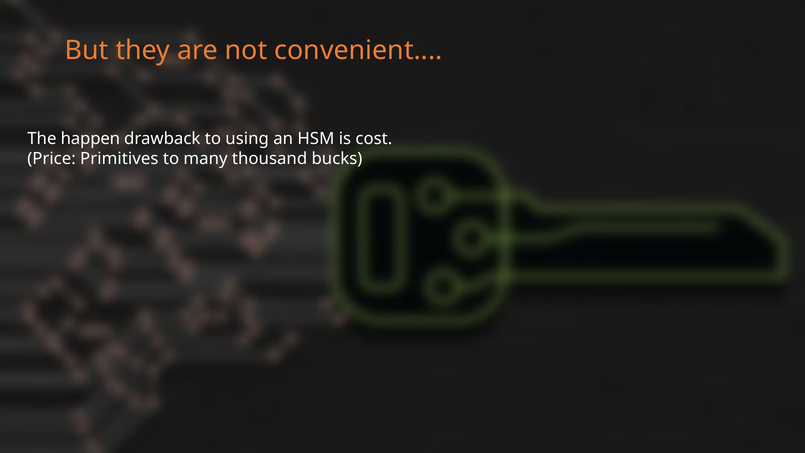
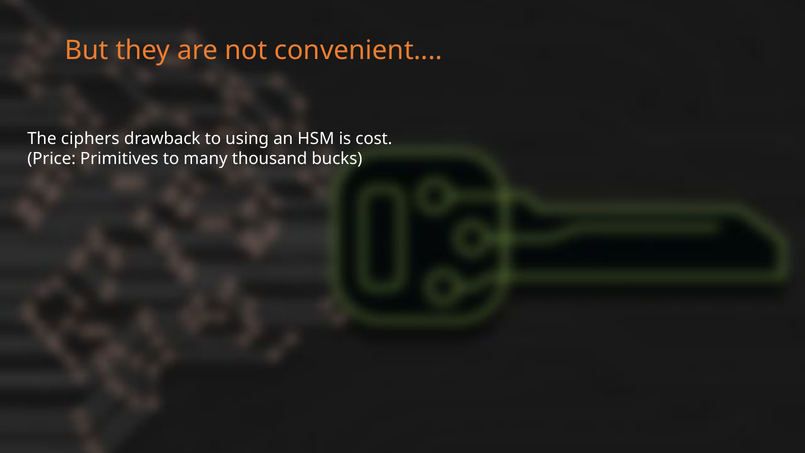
happen: happen -> ciphers
